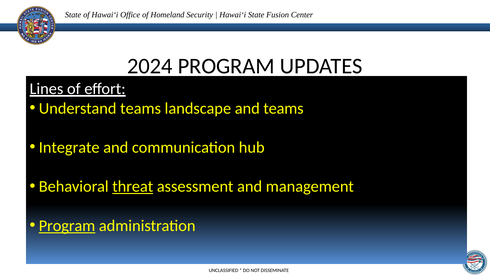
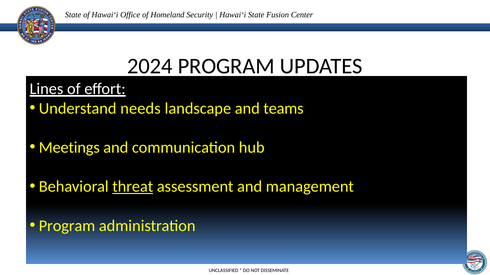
Understand teams: teams -> needs
Integrate: Integrate -> Meetings
Program at (67, 226) underline: present -> none
